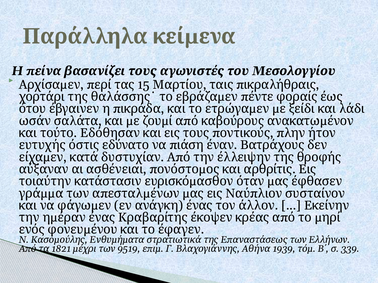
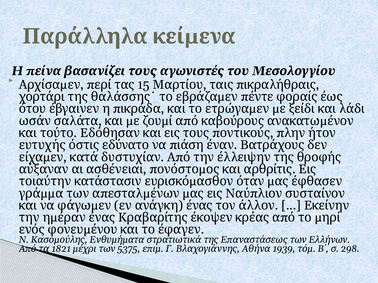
9519: 9519 -> 5375
339: 339 -> 298
